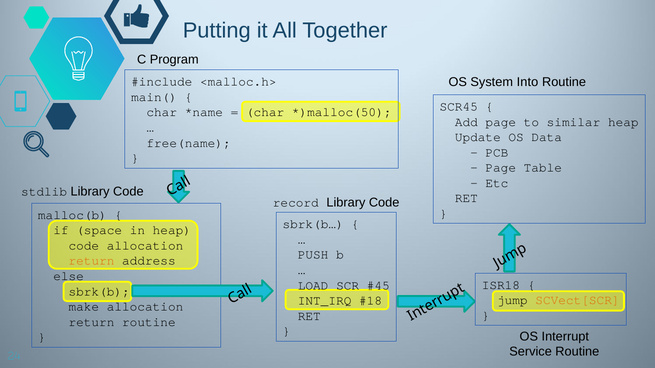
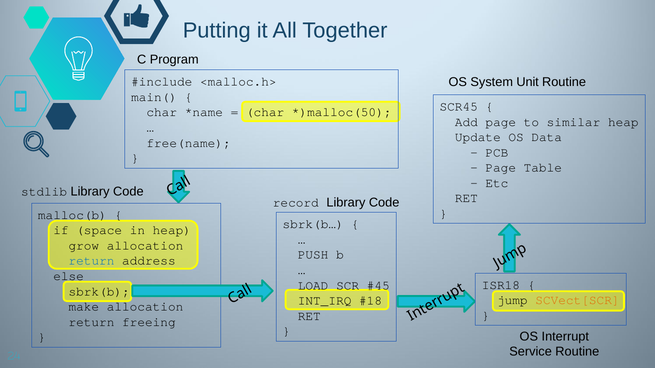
Into: Into -> Unit
code at (84, 246): code -> grow
return at (91, 261) colour: orange -> blue
return routine: routine -> freeing
